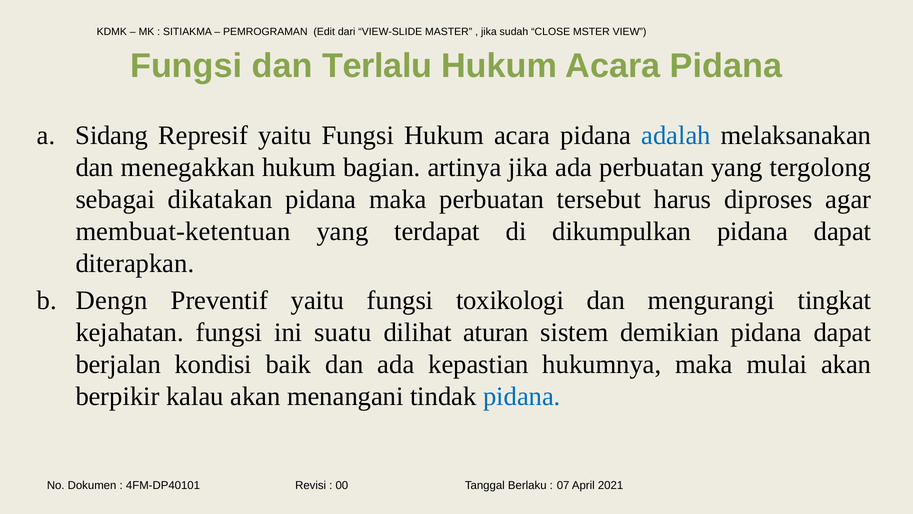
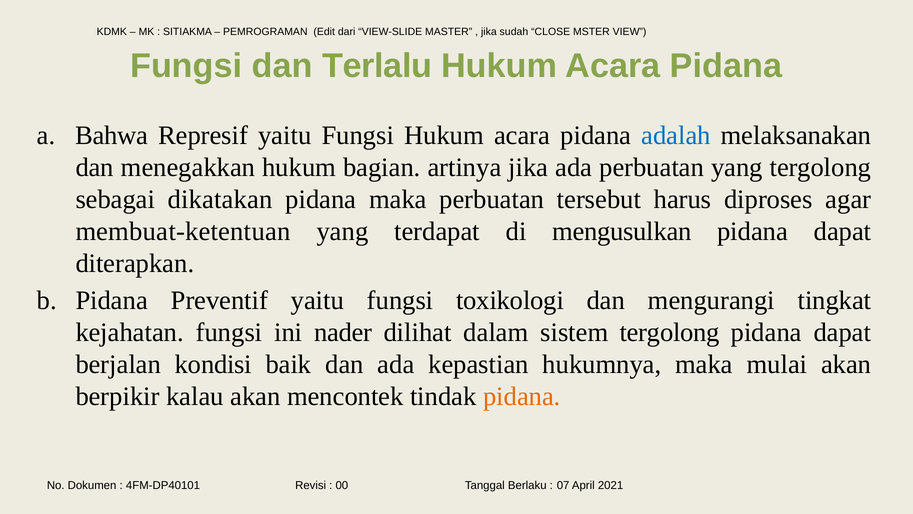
Sidang: Sidang -> Bahwa
dikumpulkan: dikumpulkan -> mengusulkan
Dengn at (112, 300): Dengn -> Pidana
suatu: suatu -> nader
aturan: aturan -> dalam
sistem demikian: demikian -> tergolong
menangani: menangani -> mencontek
pidana at (522, 396) colour: blue -> orange
